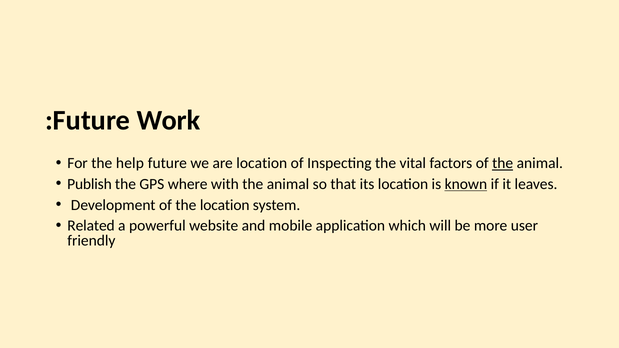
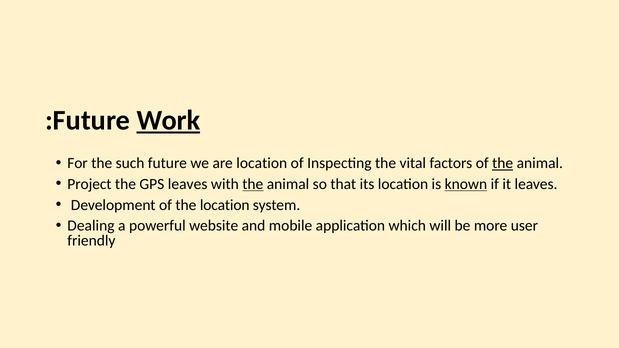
Work underline: none -> present
help: help -> such
Publish: Publish -> Project
GPS where: where -> leaves
the at (253, 184) underline: none -> present
Related: Related -> Dealing
